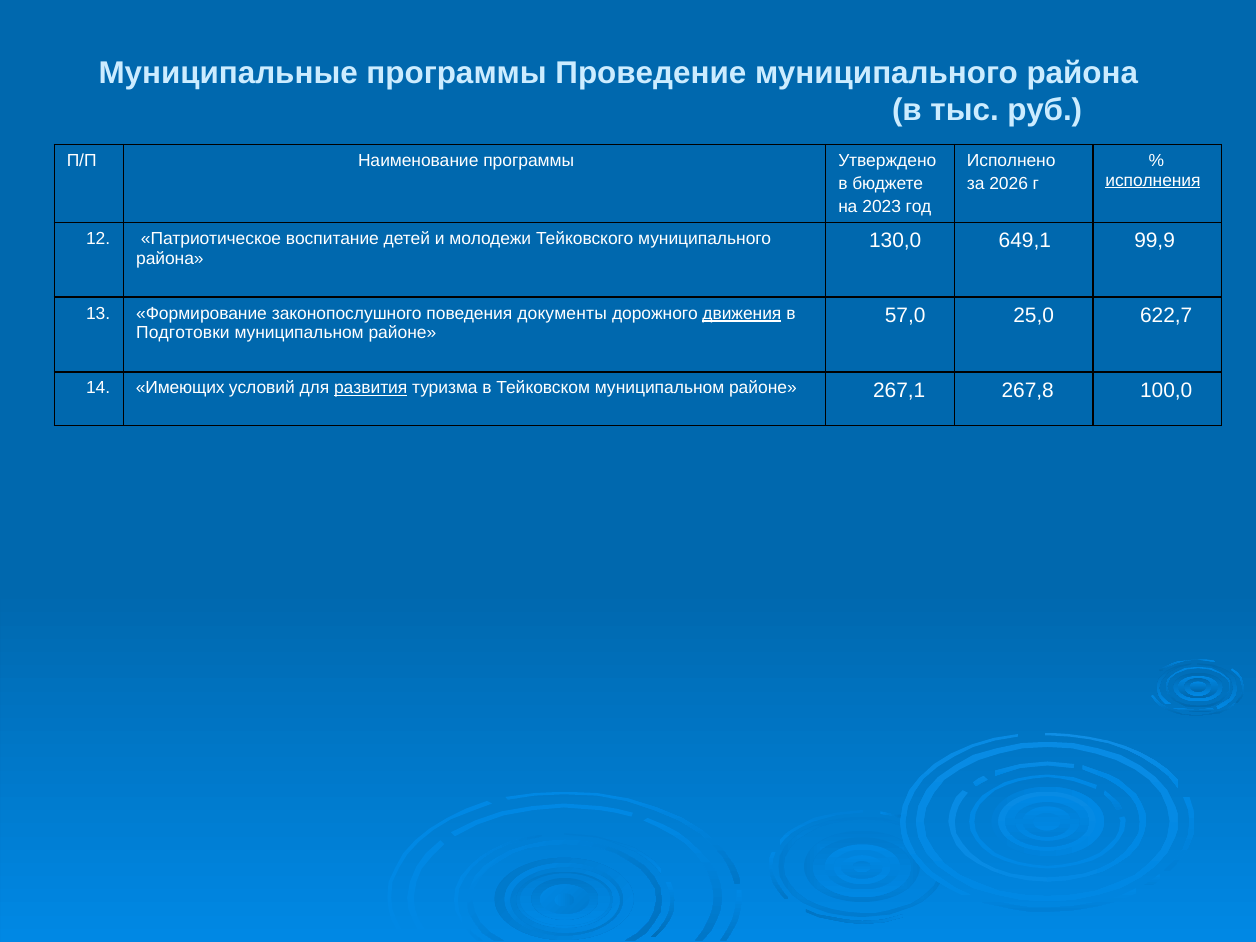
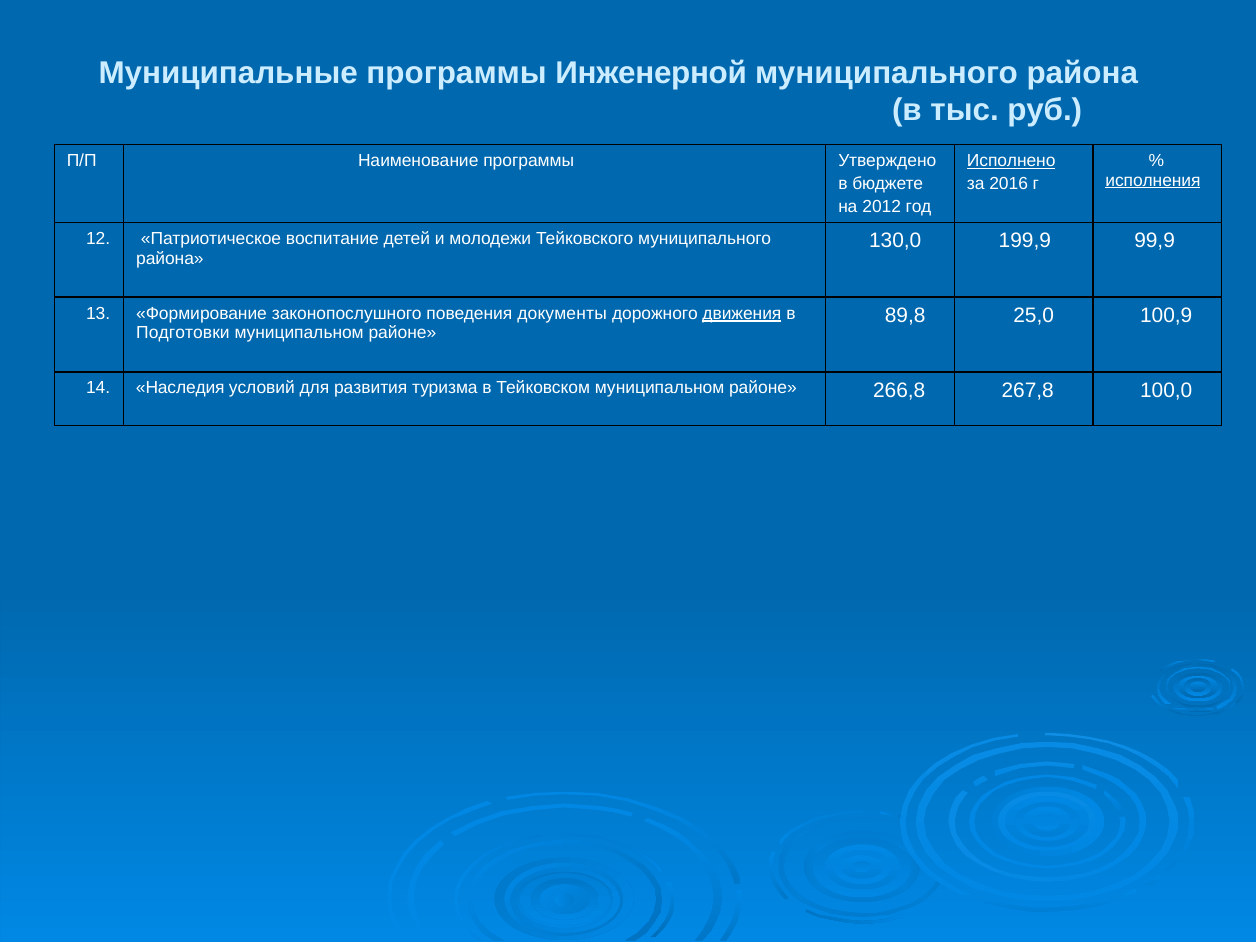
Проведение: Проведение -> Инженерной
Исполнено underline: none -> present
2026: 2026 -> 2016
2023: 2023 -> 2012
649,1: 649,1 -> 199,9
57,0: 57,0 -> 89,8
622,7: 622,7 -> 100,9
Имеющих: Имеющих -> Наследия
развития underline: present -> none
267,1: 267,1 -> 266,8
